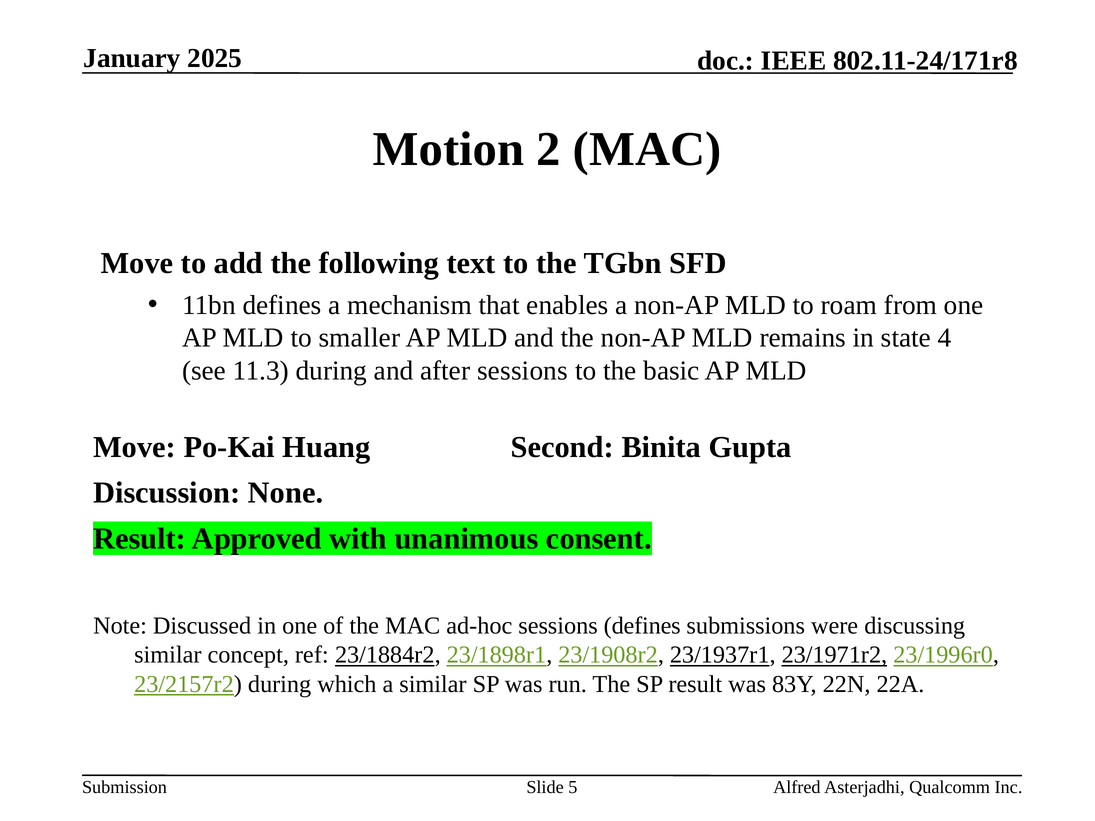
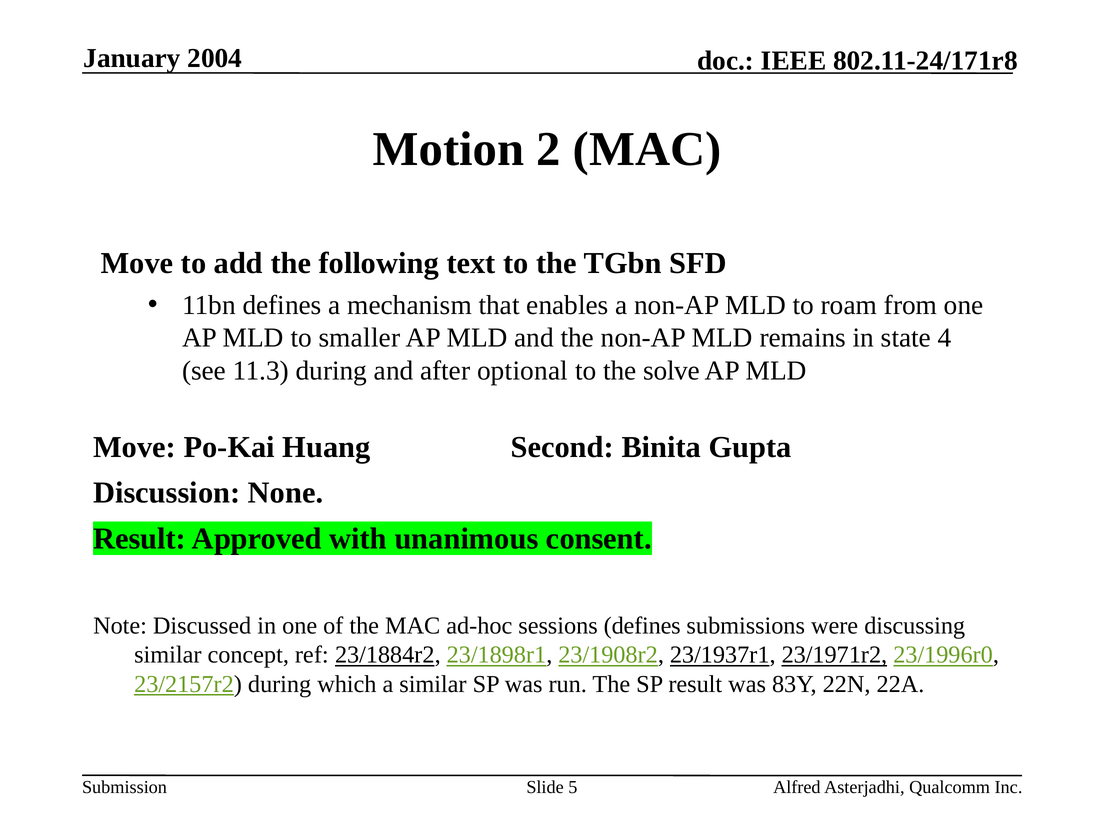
2025: 2025 -> 2004
after sessions: sessions -> optional
basic: basic -> solve
